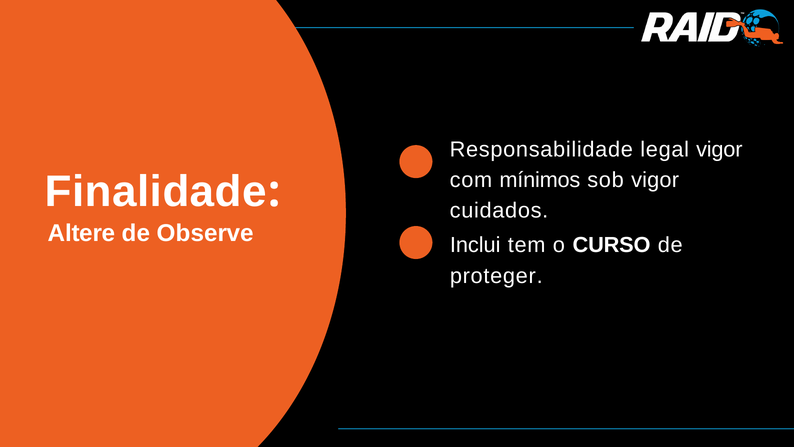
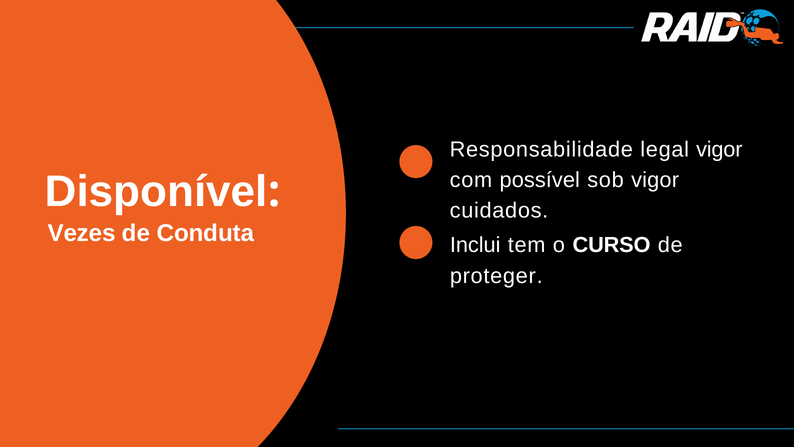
mínimos: mínimos -> possível
Finalidade: Finalidade -> Disponível
Altere: Altere -> Vezes
Observe: Observe -> Conduta
